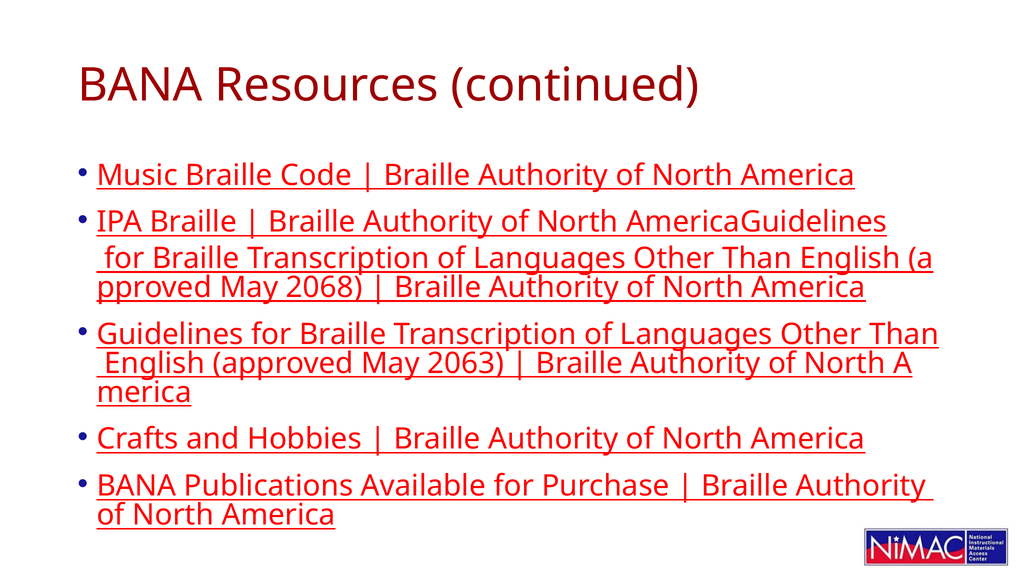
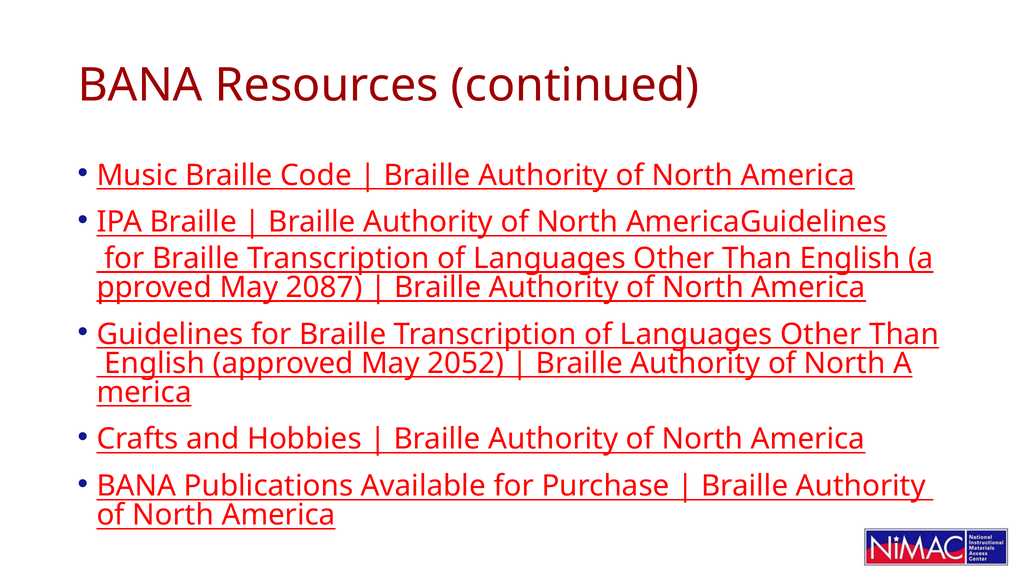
2068: 2068 -> 2087
2063: 2063 -> 2052
